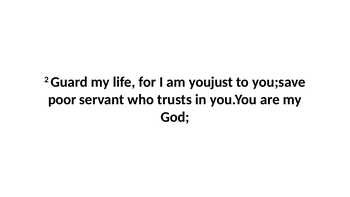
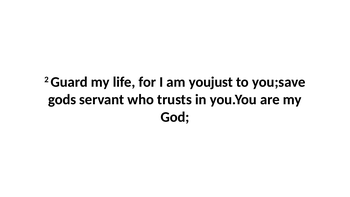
poor: poor -> gods
